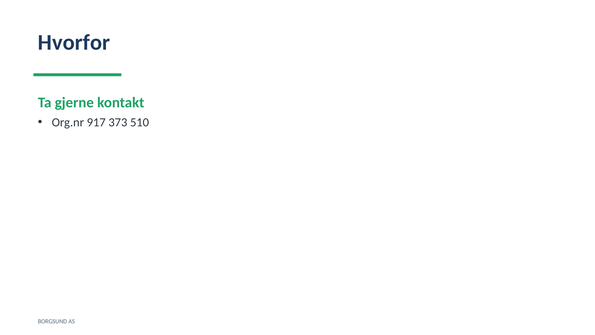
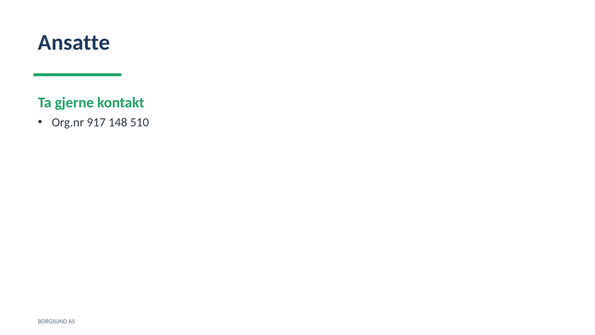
Hvorfor: Hvorfor -> Ansatte
373: 373 -> 148
